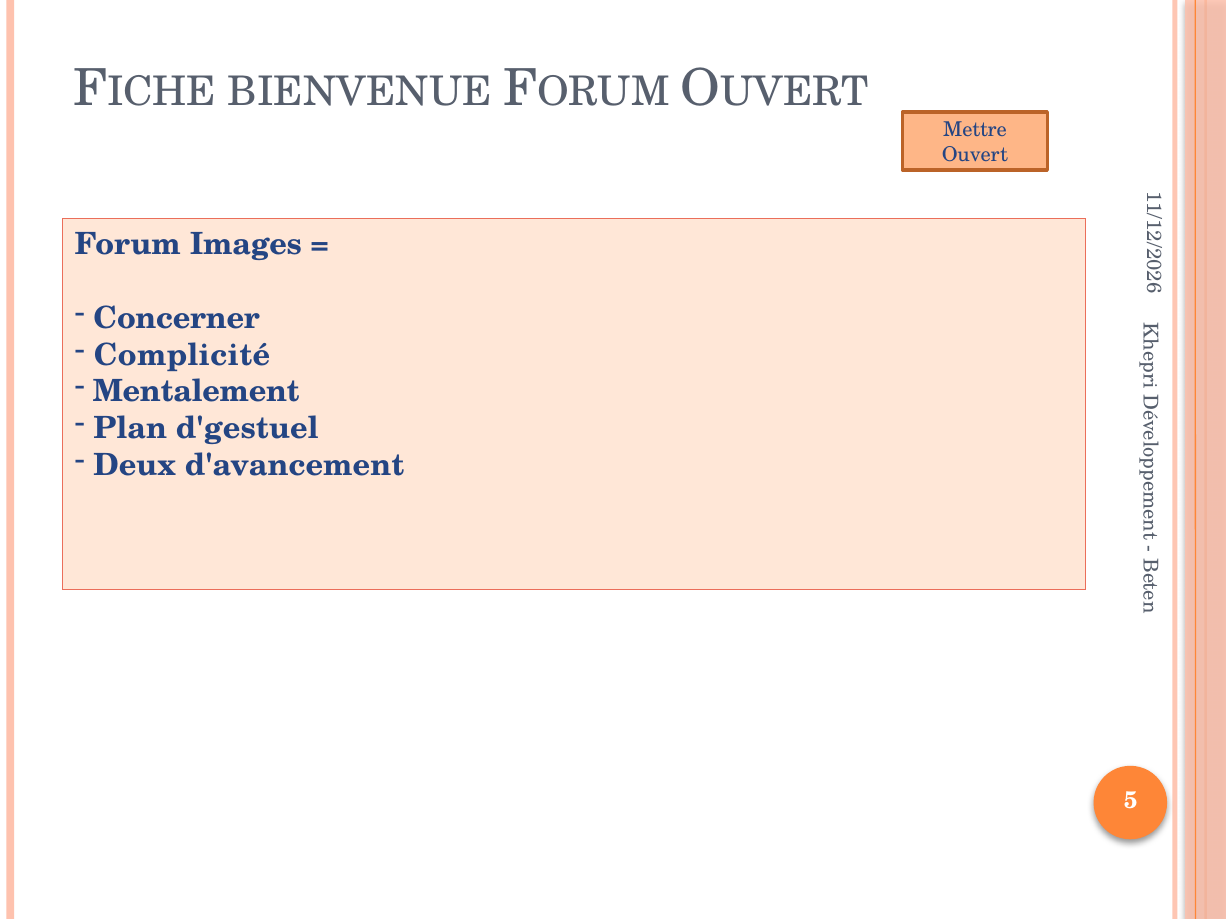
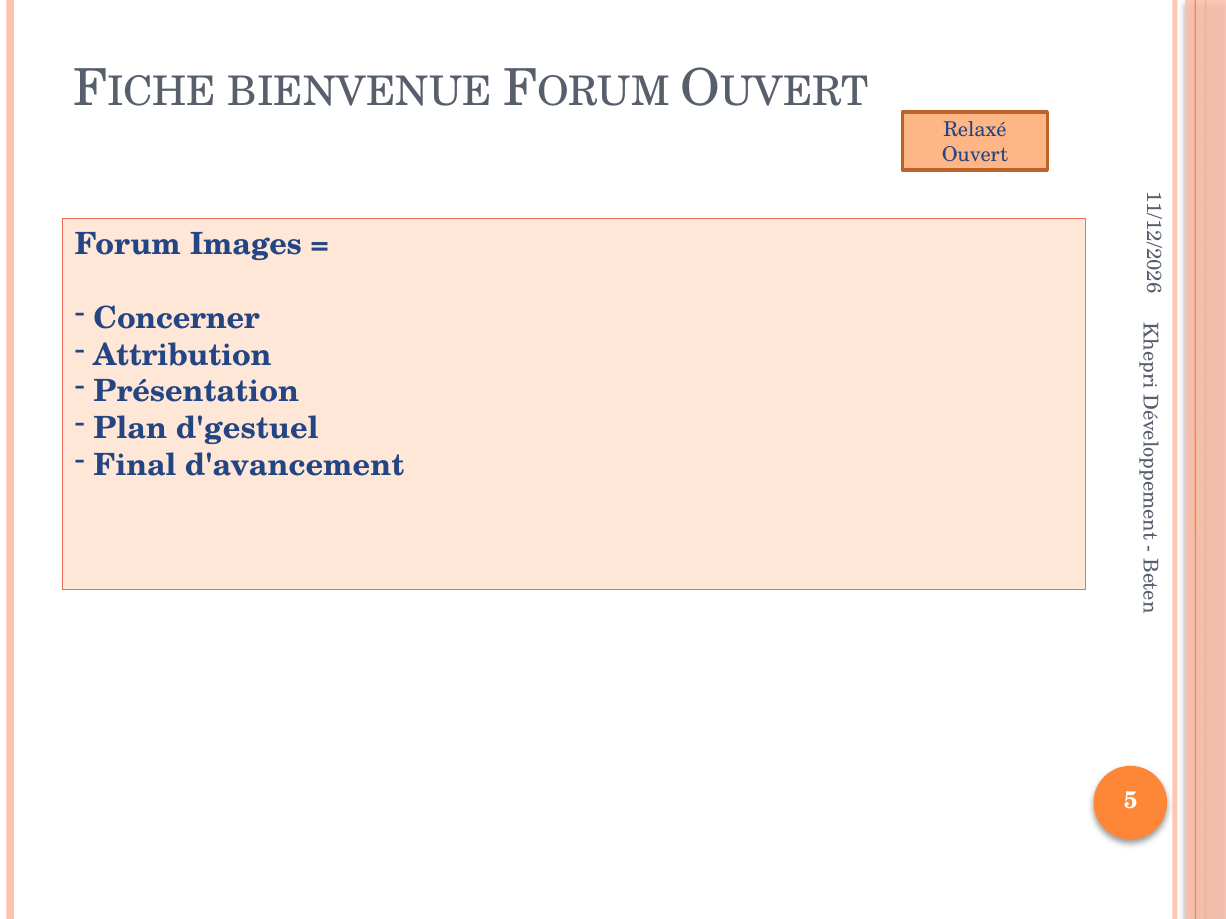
Mettre: Mettre -> Relaxé
Complicité: Complicité -> Attribution
Mentalement: Mentalement -> Présentation
Deux: Deux -> Final
